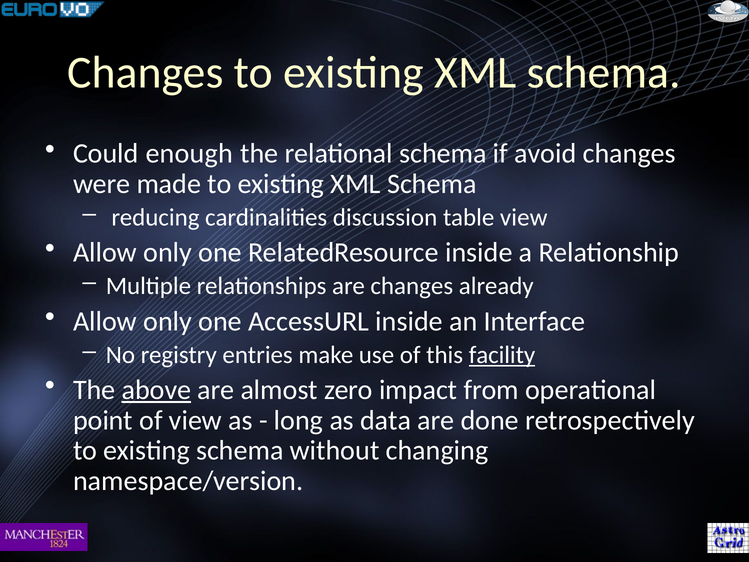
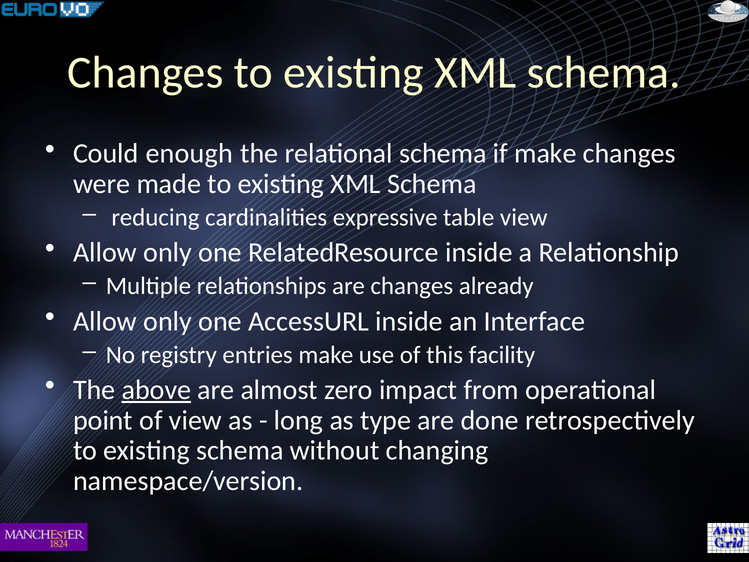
if avoid: avoid -> make
discussion: discussion -> expressive
facility underline: present -> none
data: data -> type
